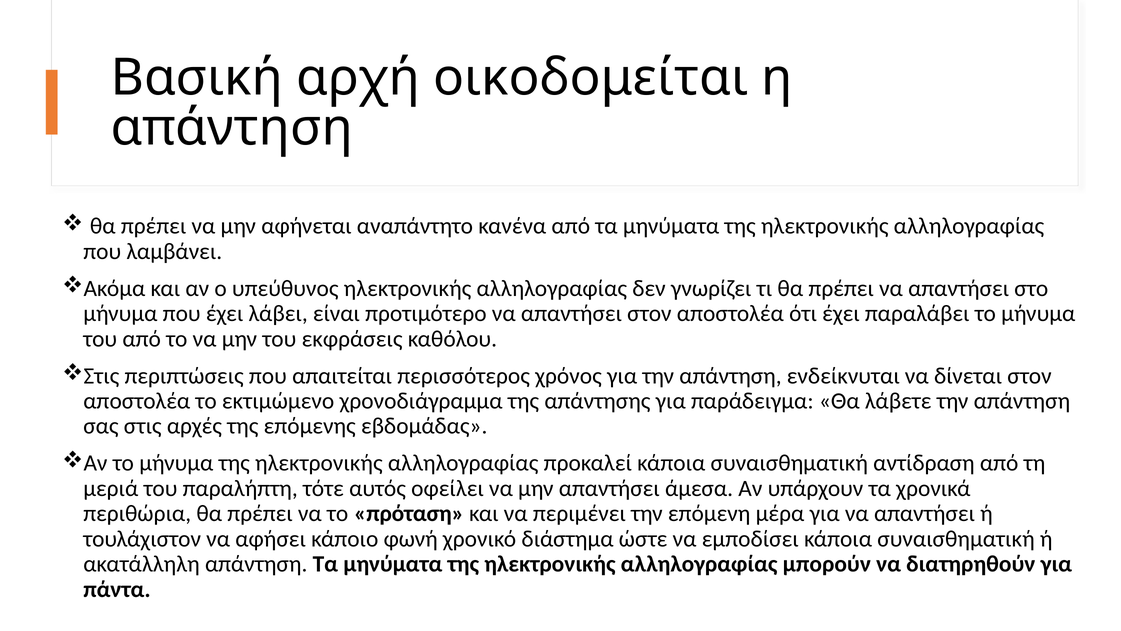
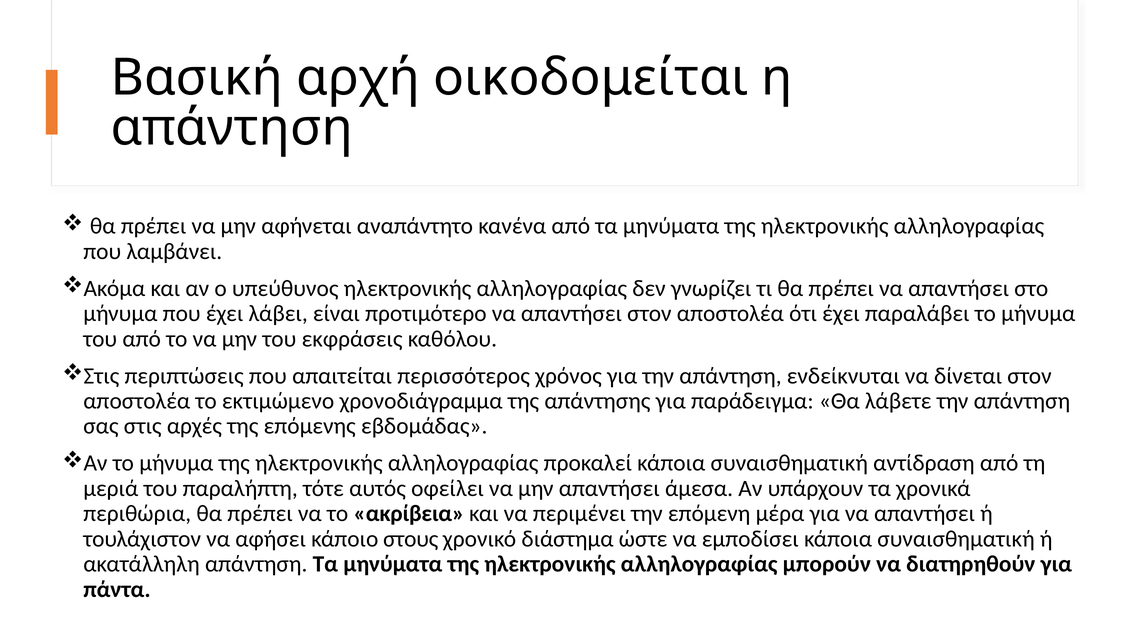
πρόταση: πρόταση -> ακρίβεια
φωνή: φωνή -> στους
